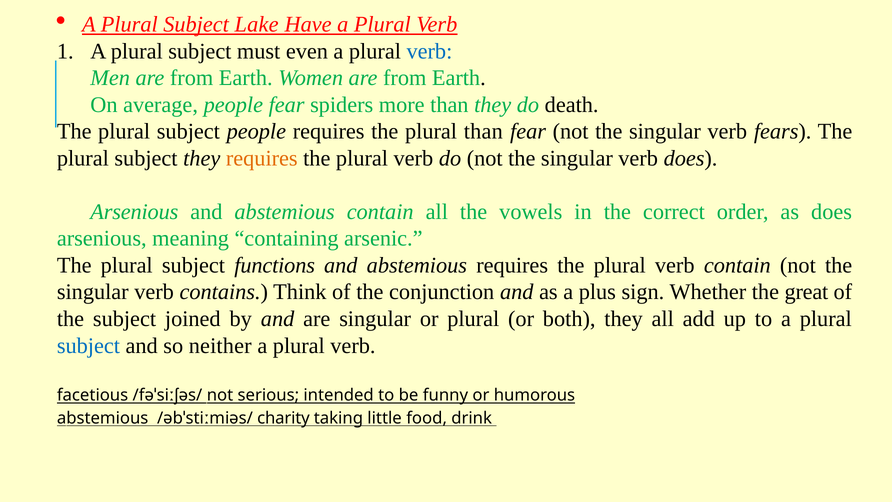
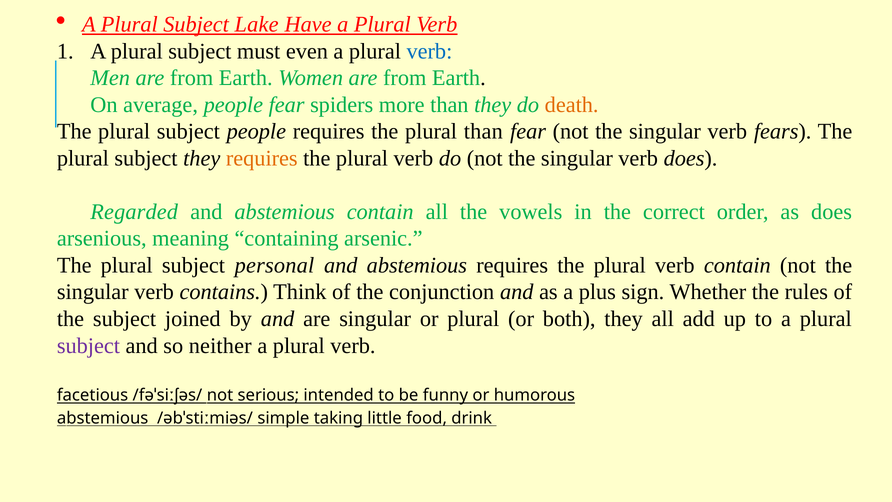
death colour: black -> orange
Arsenious at (134, 212): Arsenious -> Regarded
functions: functions -> personal
great: great -> rules
subject at (88, 345) colour: blue -> purple
charity: charity -> simple
